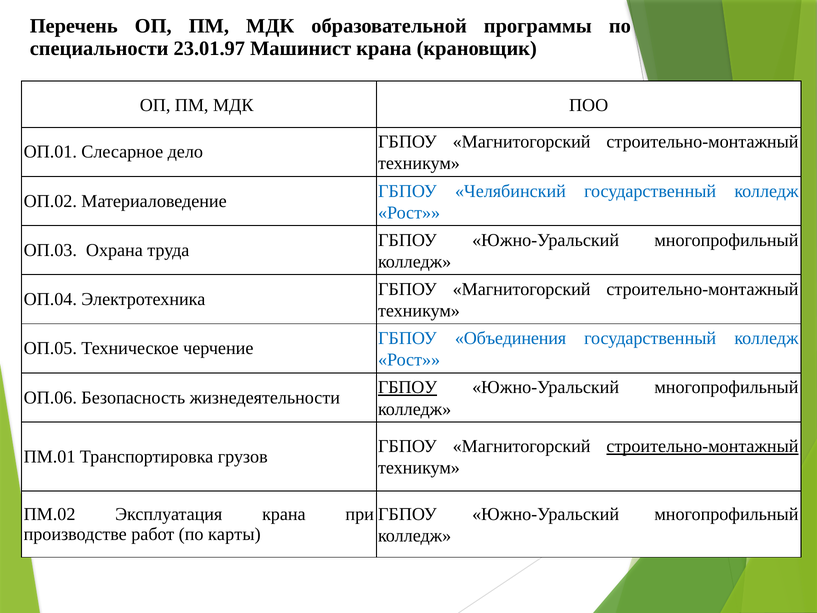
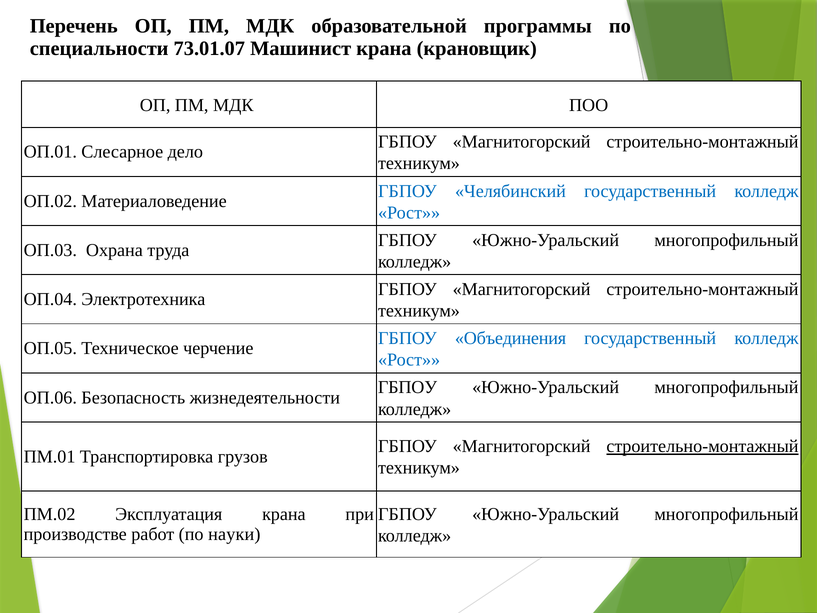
23.01.97: 23.01.97 -> 73.01.07
ГБПОУ at (408, 387) underline: present -> none
карты: карты -> науки
